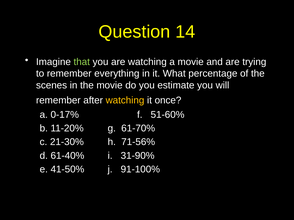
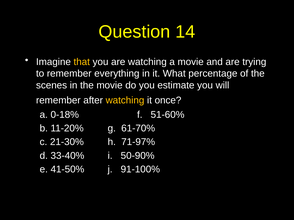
that colour: light green -> yellow
0-17%: 0-17% -> 0-18%
71-56%: 71-56% -> 71-97%
61-40%: 61-40% -> 33-40%
31-90%: 31-90% -> 50-90%
